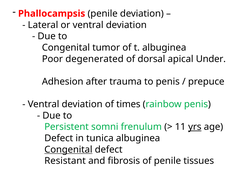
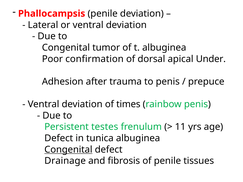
degenerated: degenerated -> confirmation
somni: somni -> testes
yrs underline: present -> none
Resistant: Resistant -> Drainage
